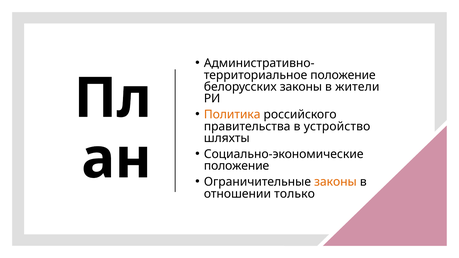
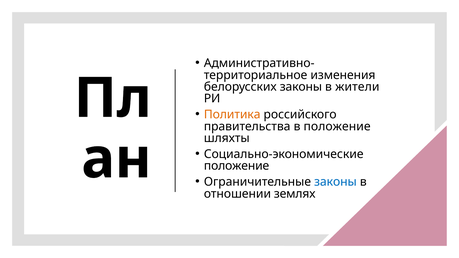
положение at (343, 75): положение -> изменения
в устройство: устройство -> положение
законы at (335, 182) colour: orange -> blue
только: только -> землях
